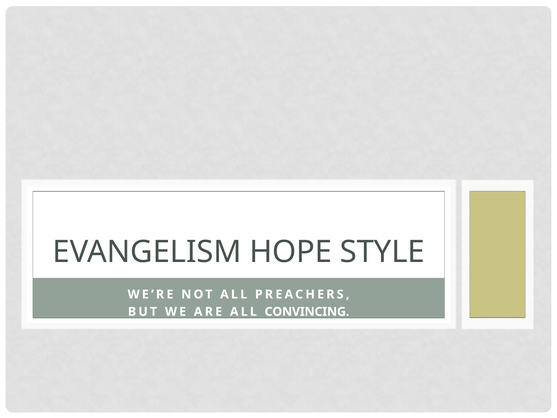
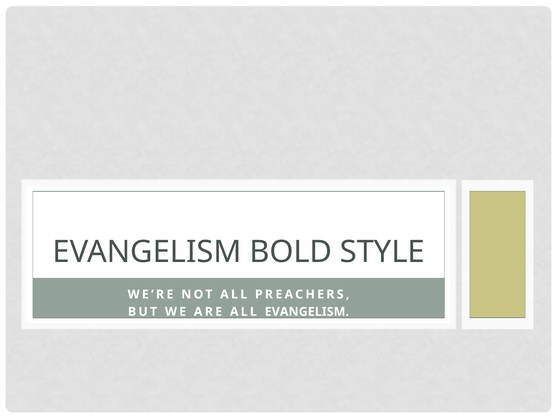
HOPE: HOPE -> BOLD
ALL CONVINCING: CONVINCING -> EVANGELISM
